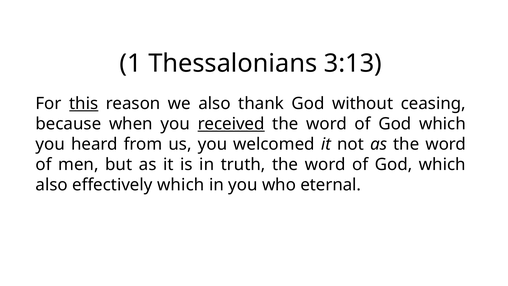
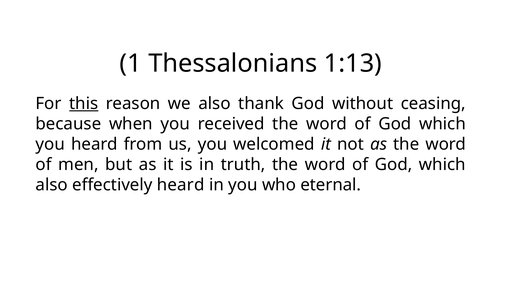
3:13: 3:13 -> 1:13
received underline: present -> none
effectively which: which -> heard
